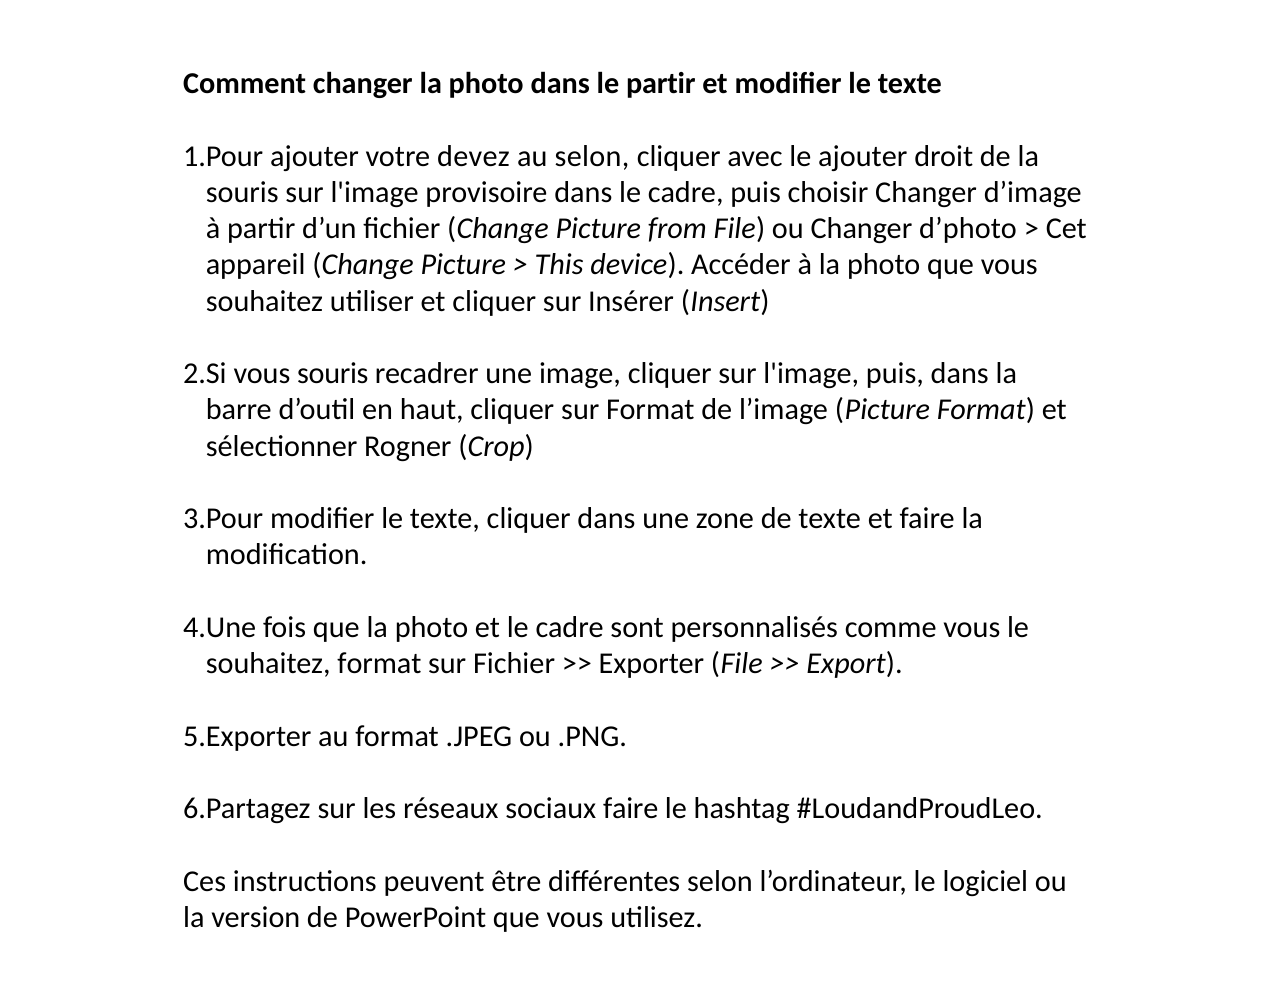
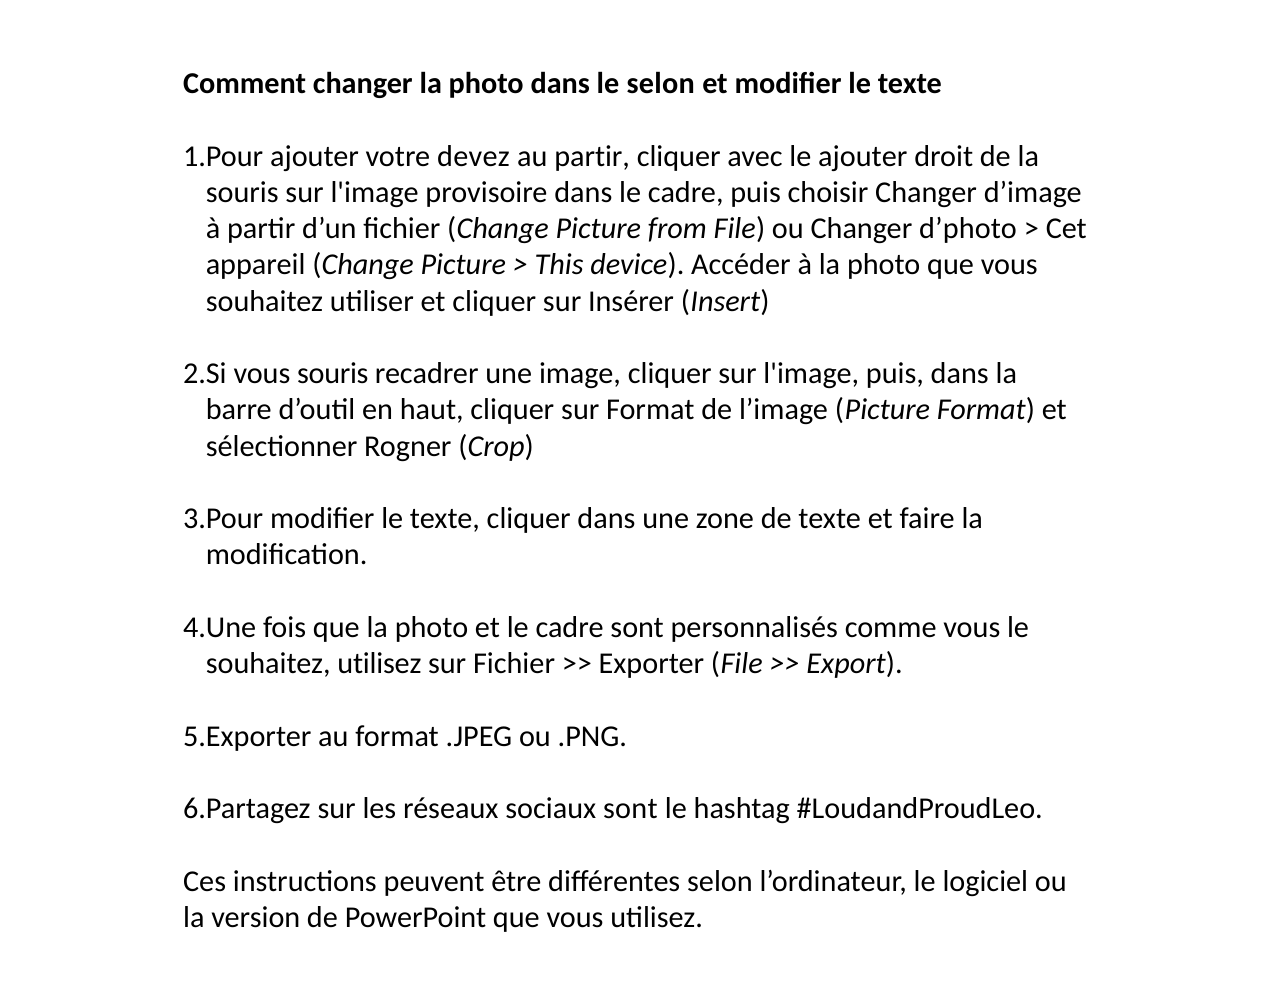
le partir: partir -> selon
au selon: selon -> partir
souhaitez format: format -> utilisez
sociaux faire: faire -> sont
